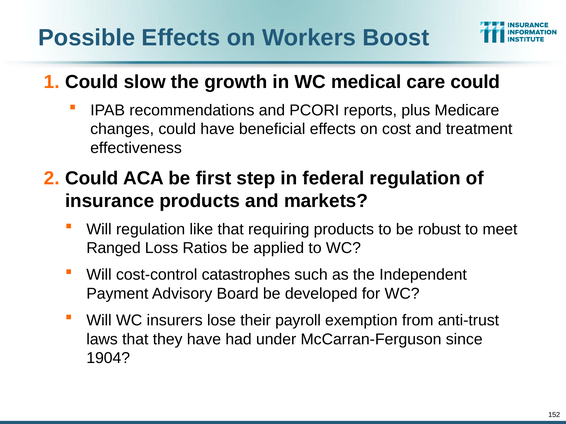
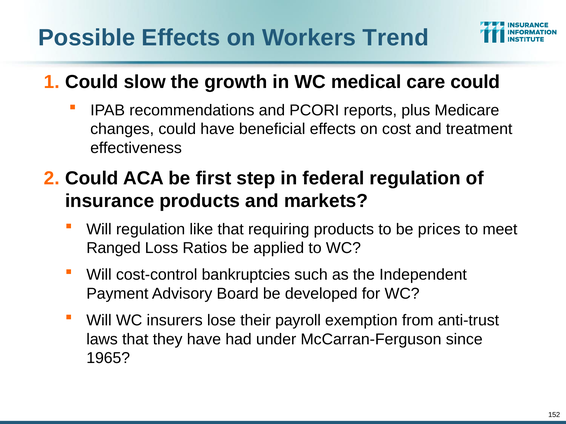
Boost: Boost -> Trend
robust: robust -> prices
catastrophes: catastrophes -> bankruptcies
1904: 1904 -> 1965
